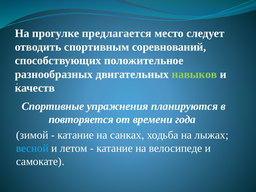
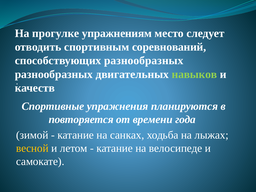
предлагается: предлагается -> упражнениям
способствующих положительное: положительное -> разнообразных
весной colour: light blue -> yellow
